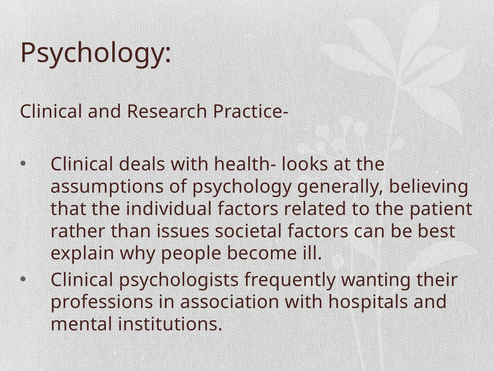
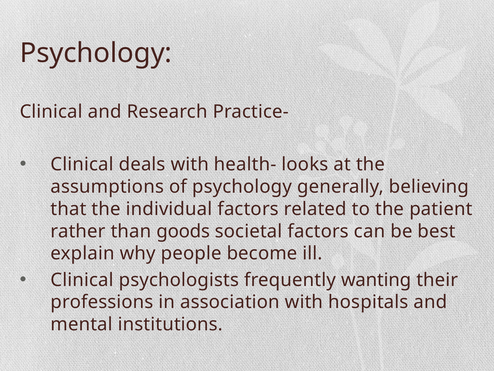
issues: issues -> goods
